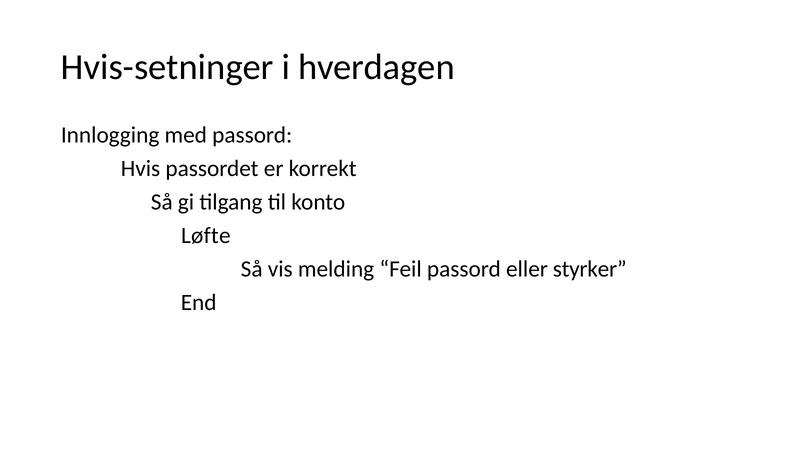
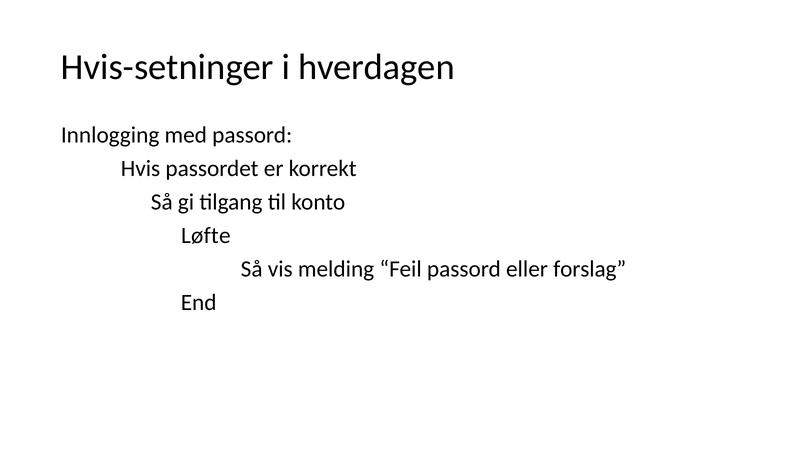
styrker: styrker -> forslag
